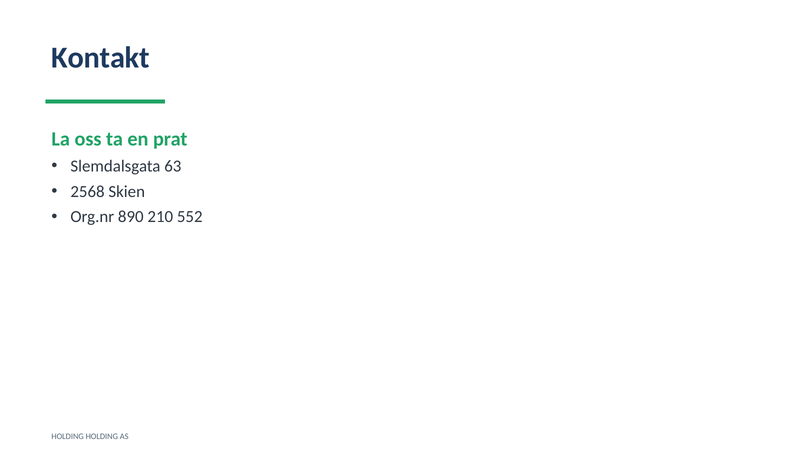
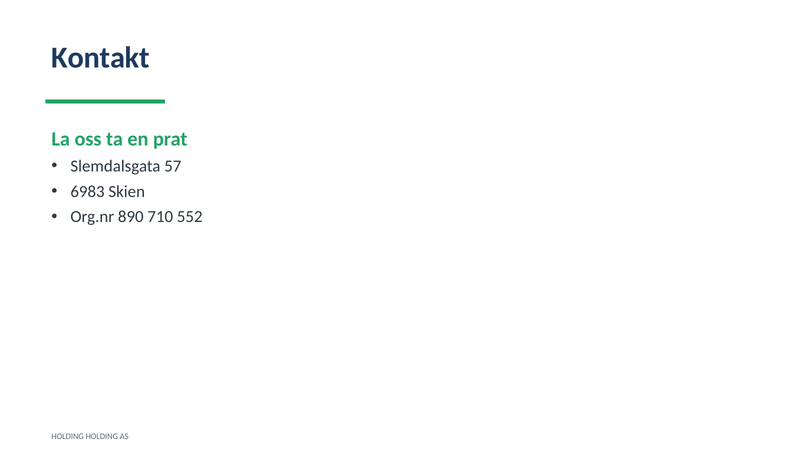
63: 63 -> 57
2568: 2568 -> 6983
210: 210 -> 710
